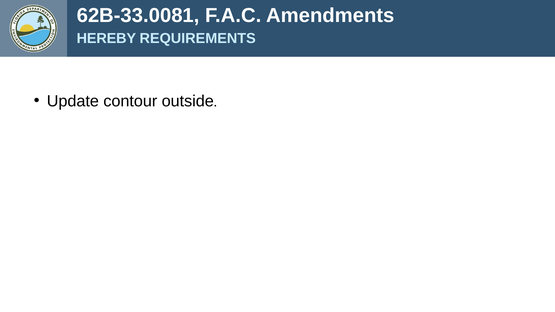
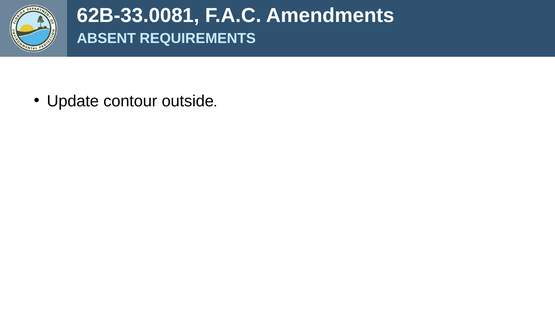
HEREBY: HEREBY -> ABSENT
